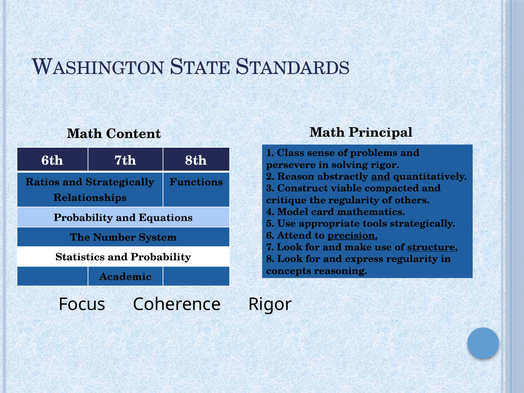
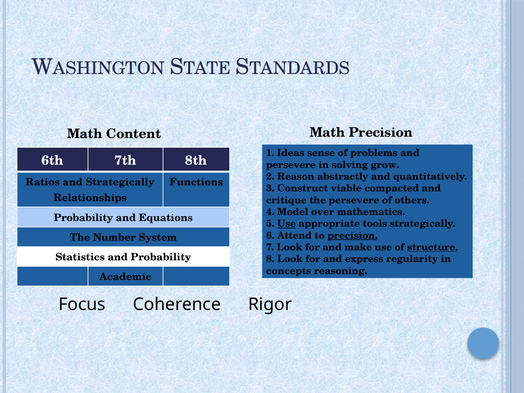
Math Principal: Principal -> Precision
Class: Class -> Ideas
solving rigor: rigor -> grow
and at (381, 177) underline: present -> none
the regularity: regularity -> persevere
card: card -> over
Use at (287, 224) underline: none -> present
